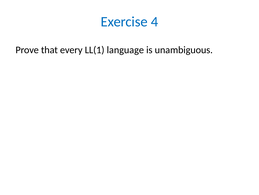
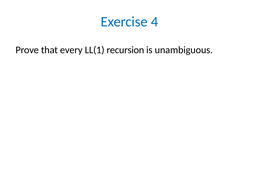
language: language -> recursion
